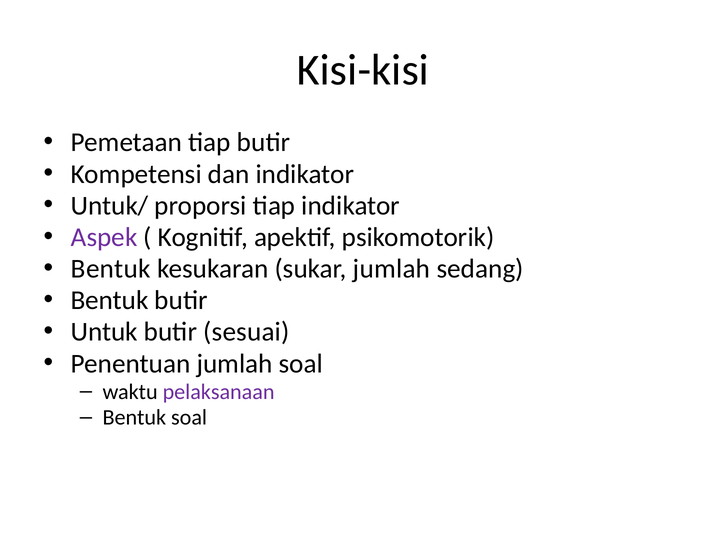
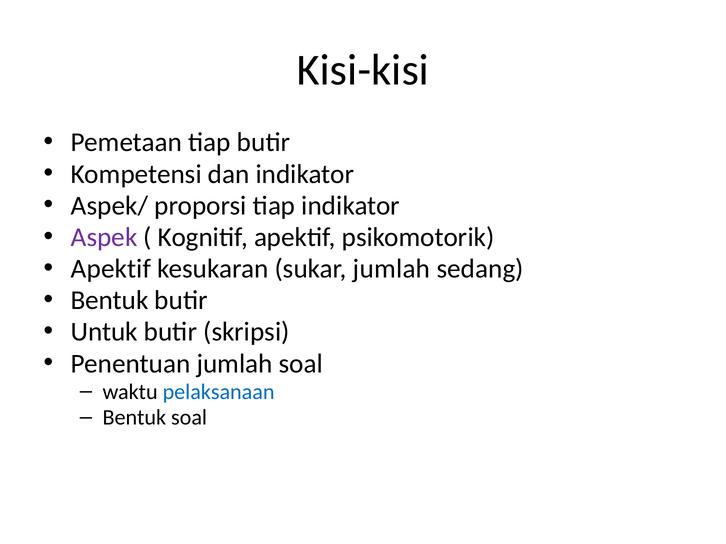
Untuk/: Untuk/ -> Aspek/
Bentuk at (111, 269): Bentuk -> Apektif
sesuai: sesuai -> skripsi
pelaksanaan colour: purple -> blue
